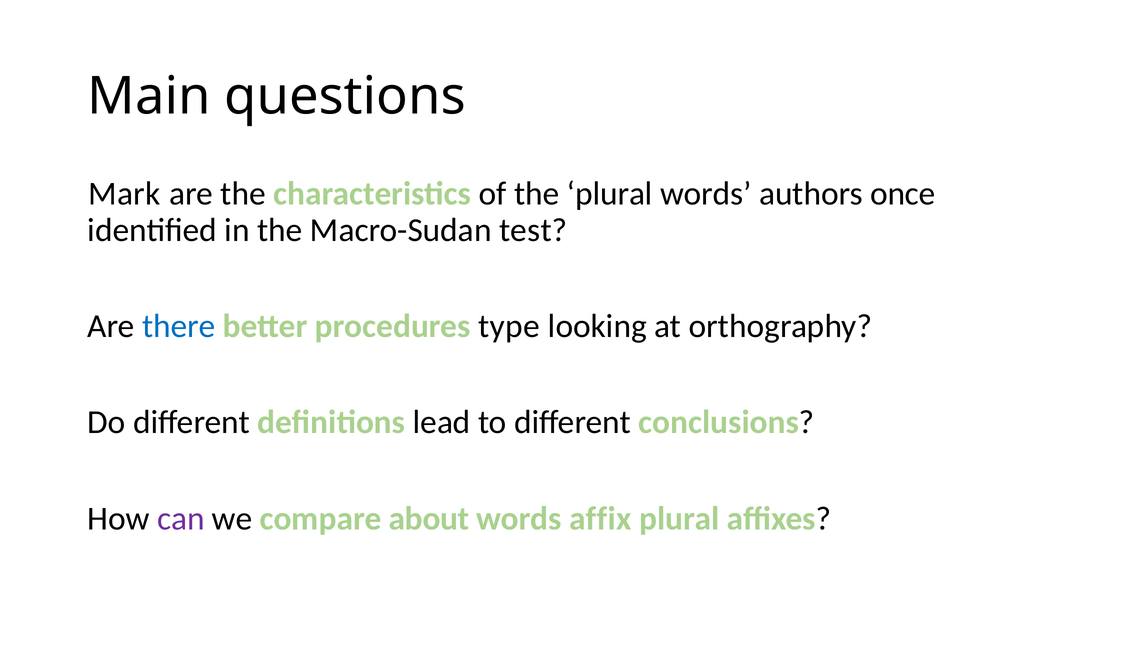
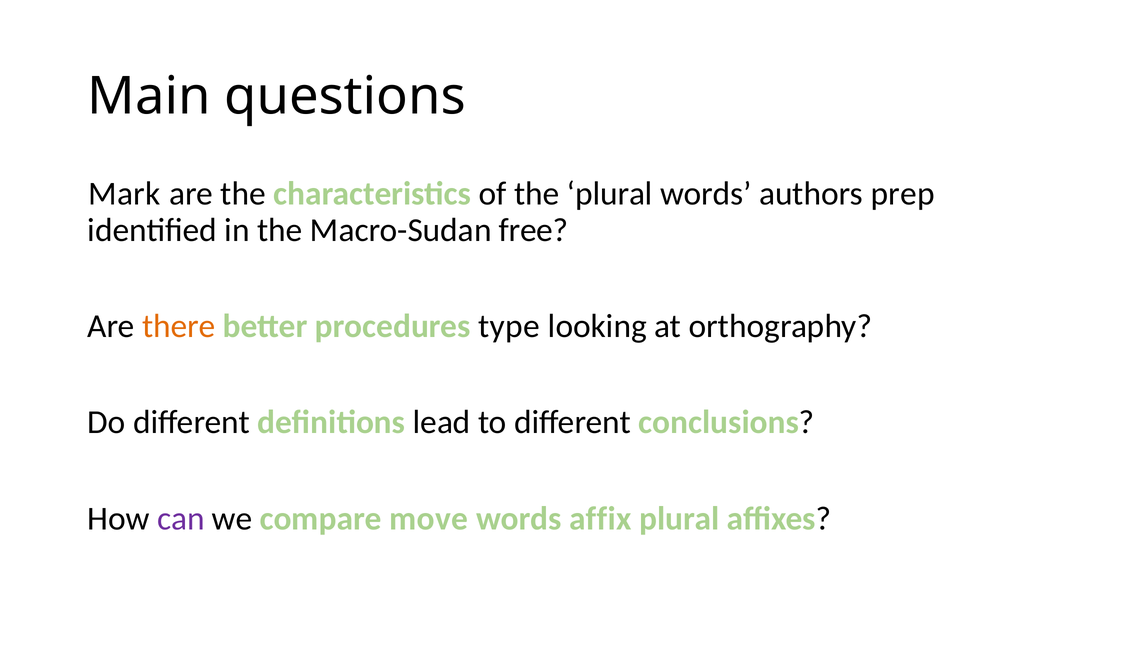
once: once -> prep
test: test -> free
there colour: blue -> orange
about: about -> move
